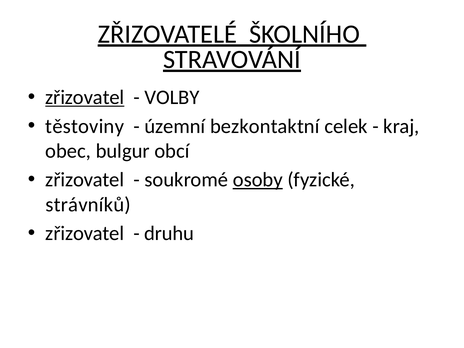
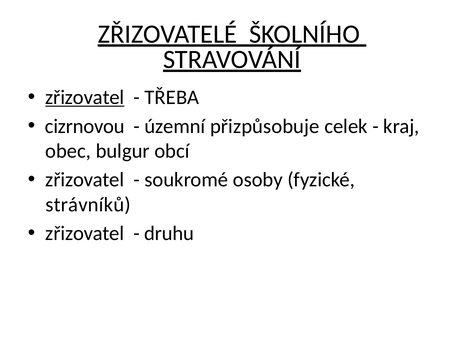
VOLBY: VOLBY -> TŘEBA
těstoviny: těstoviny -> cizrnovou
bezkontaktní: bezkontaktní -> přizpůsobuje
osoby underline: present -> none
